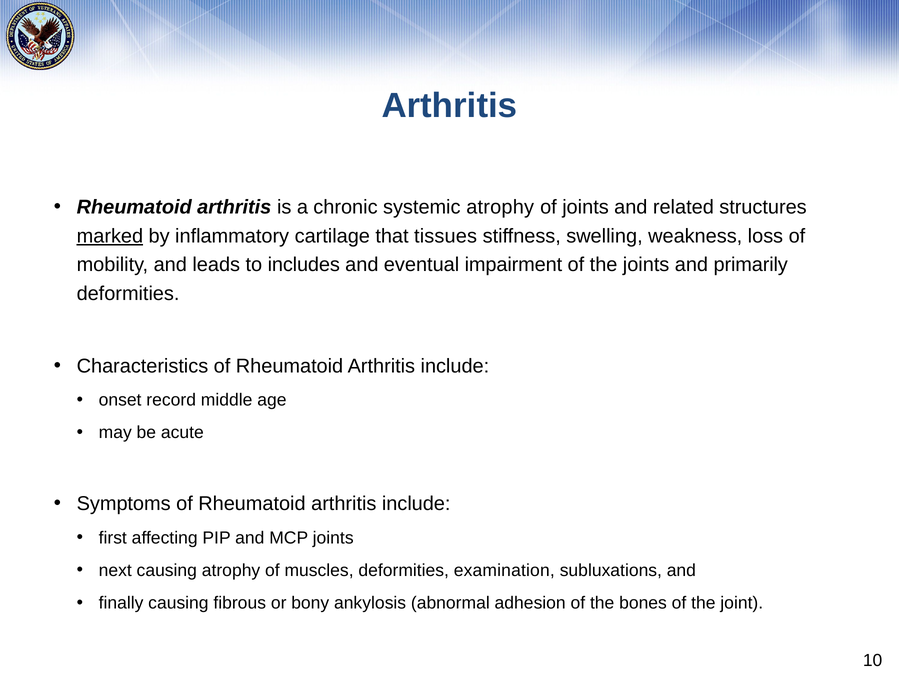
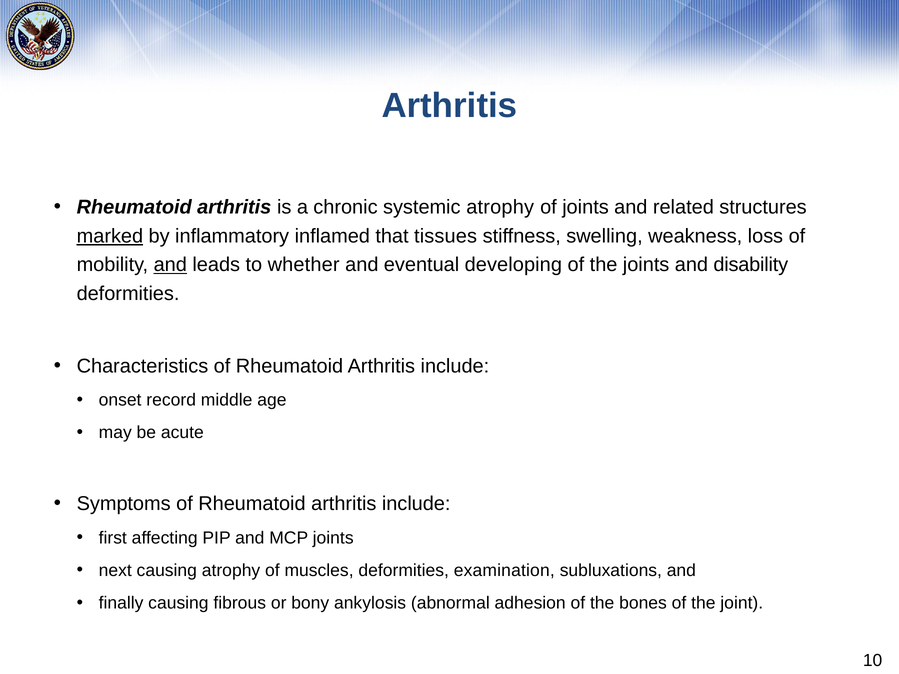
cartilage: cartilage -> inflamed
and at (170, 265) underline: none -> present
includes: includes -> whether
impairment: impairment -> developing
primarily: primarily -> disability
